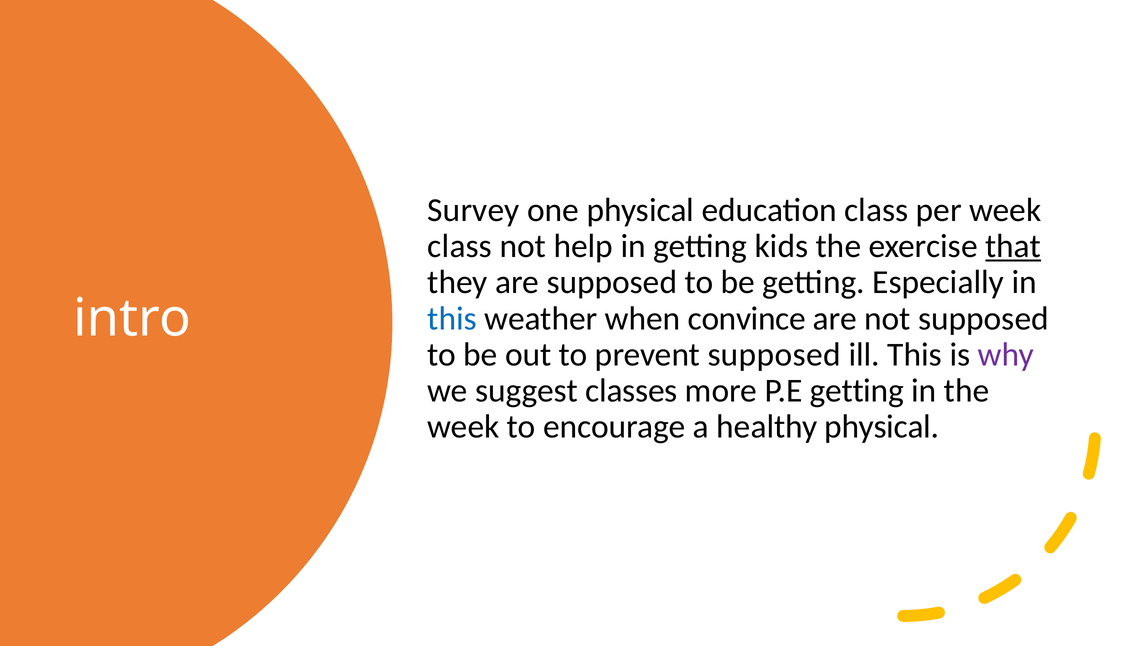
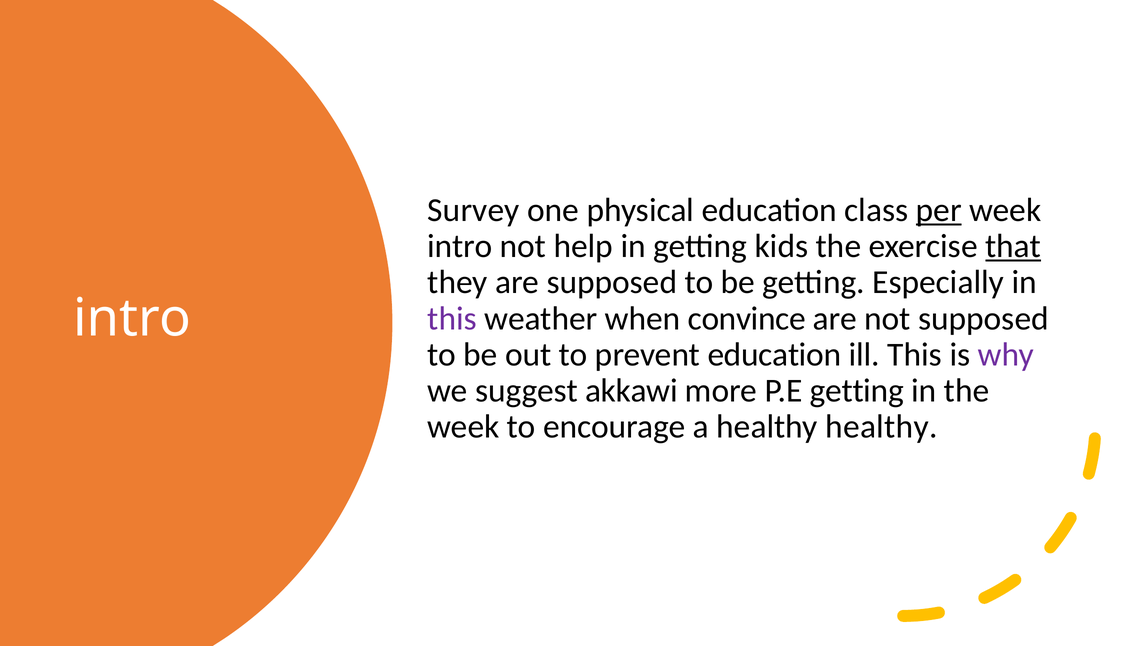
per underline: none -> present
class at (460, 246): class -> intro
this at (452, 318) colour: blue -> purple
prevent supposed: supposed -> education
classes: classes -> akkawi
healthy physical: physical -> healthy
